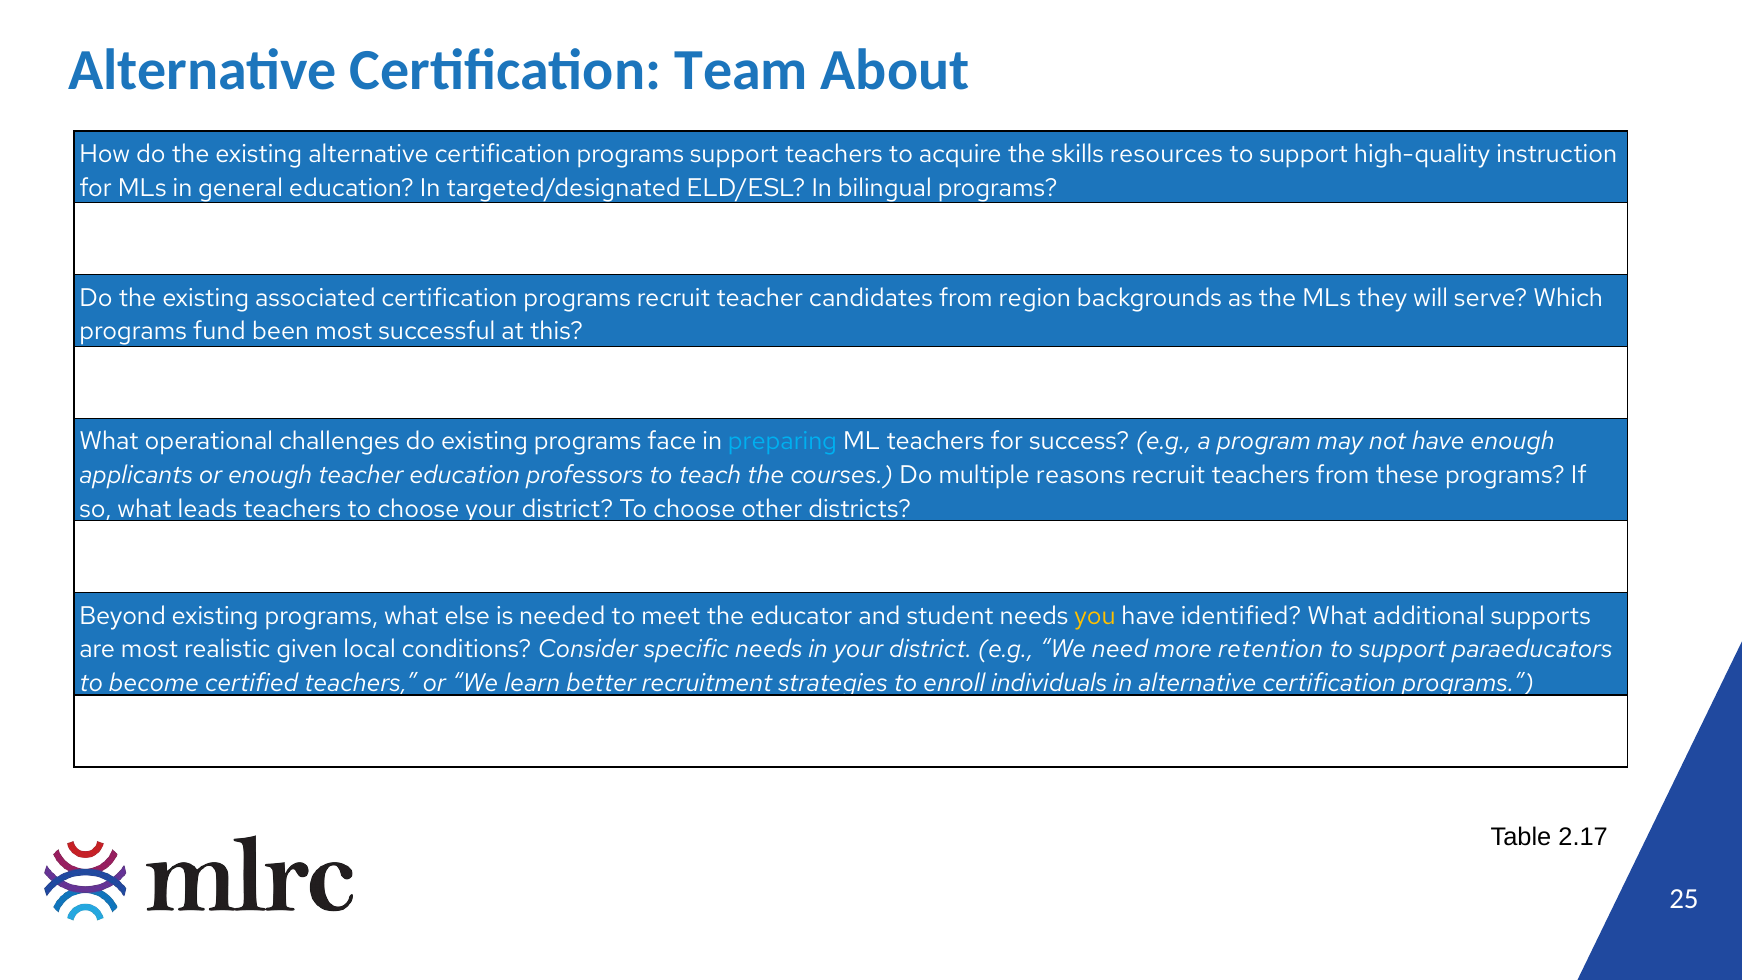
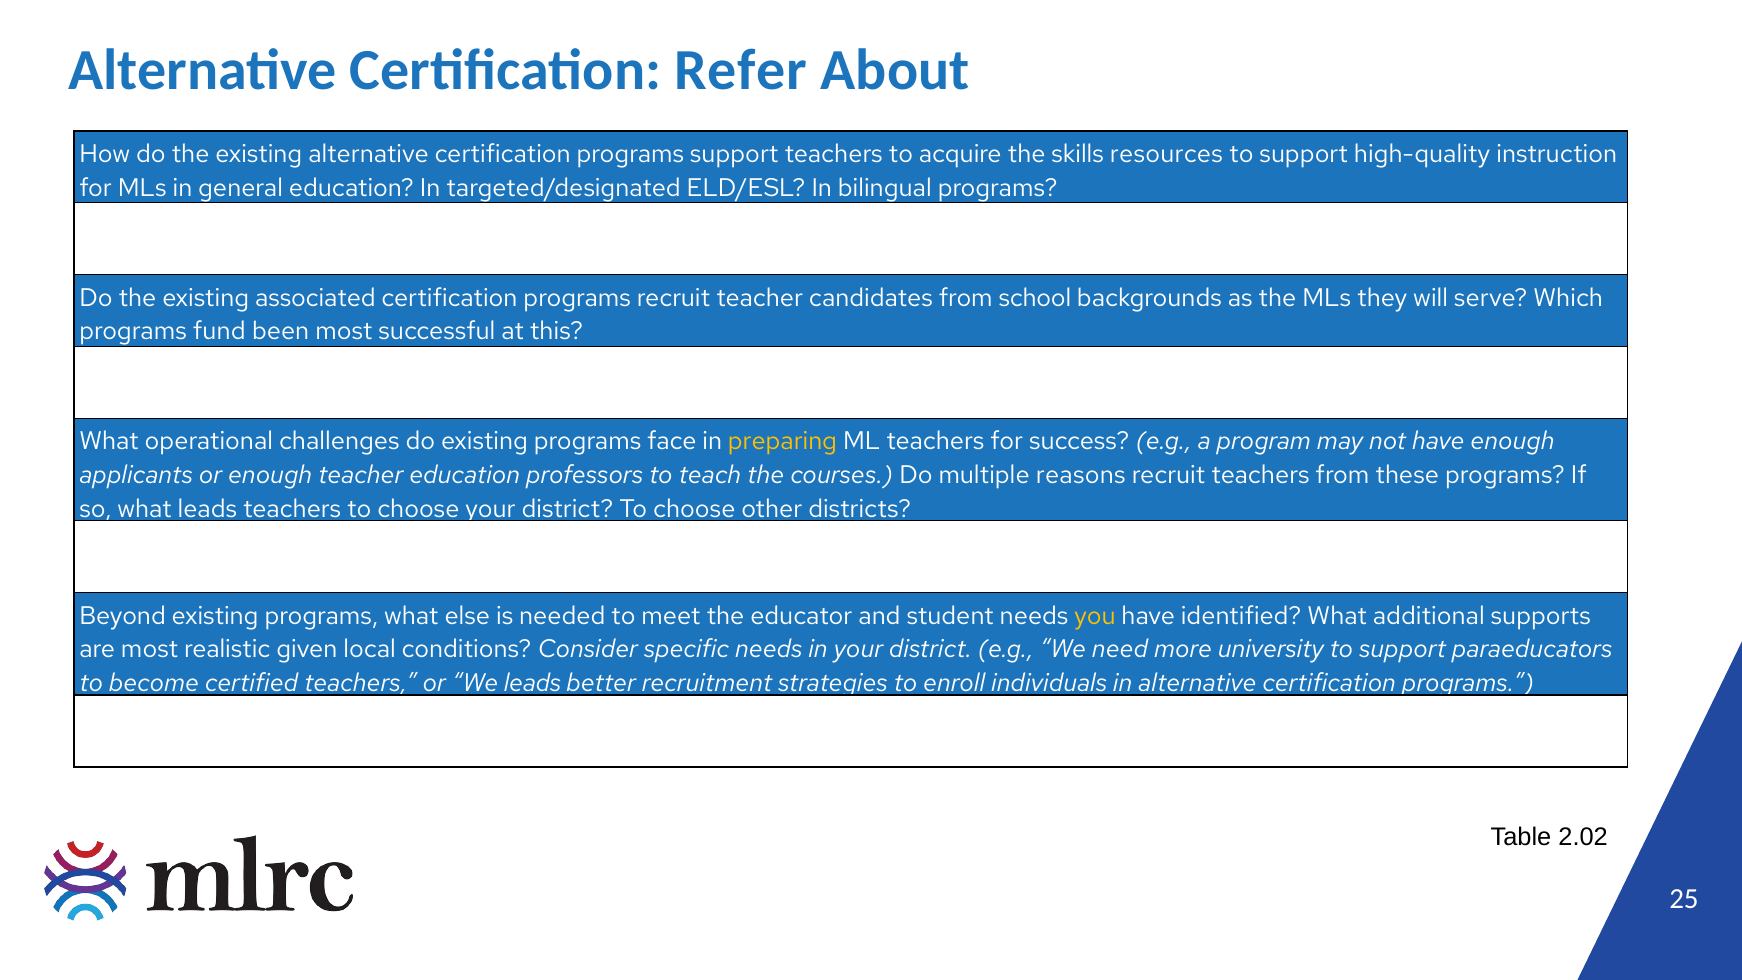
Team: Team -> Refer
region: region -> school
preparing colour: light blue -> yellow
retention: retention -> university
We learn: learn -> leads
2.17: 2.17 -> 2.02
